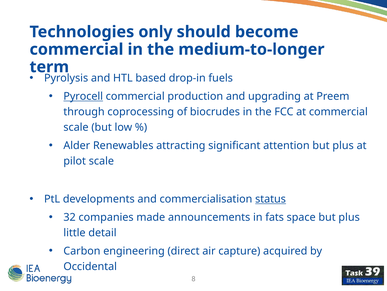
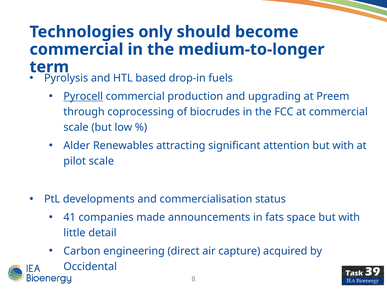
attention but plus: plus -> with
status underline: present -> none
32: 32 -> 41
space but plus: plus -> with
